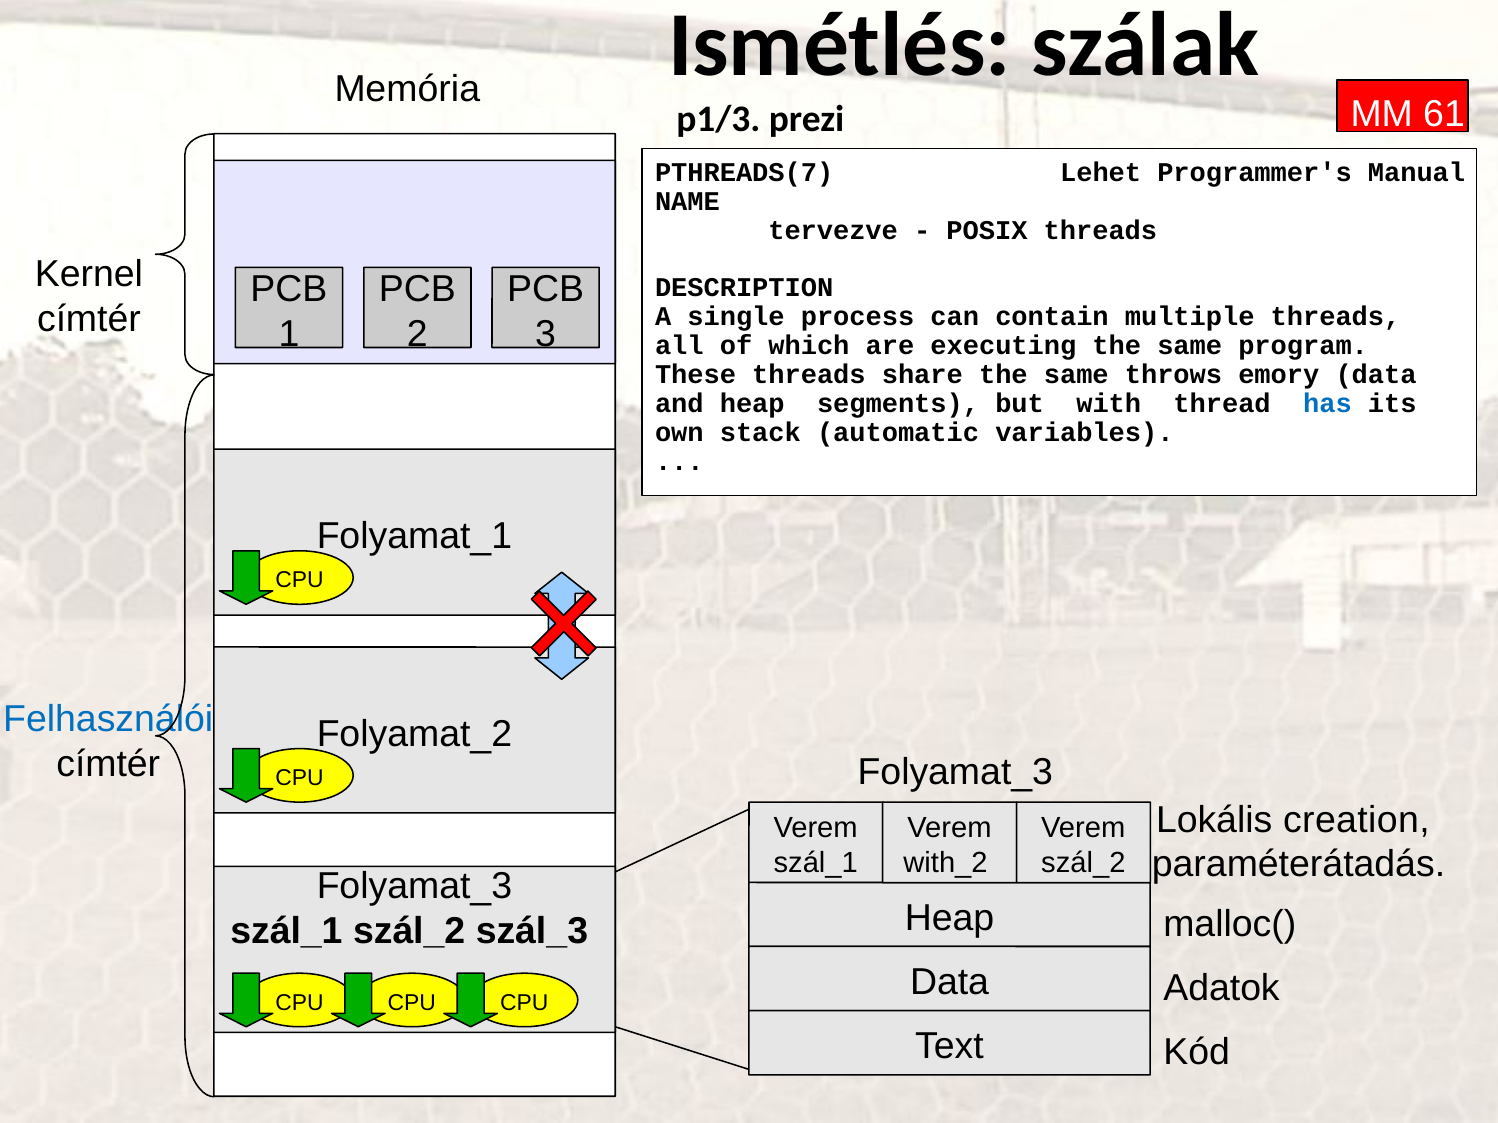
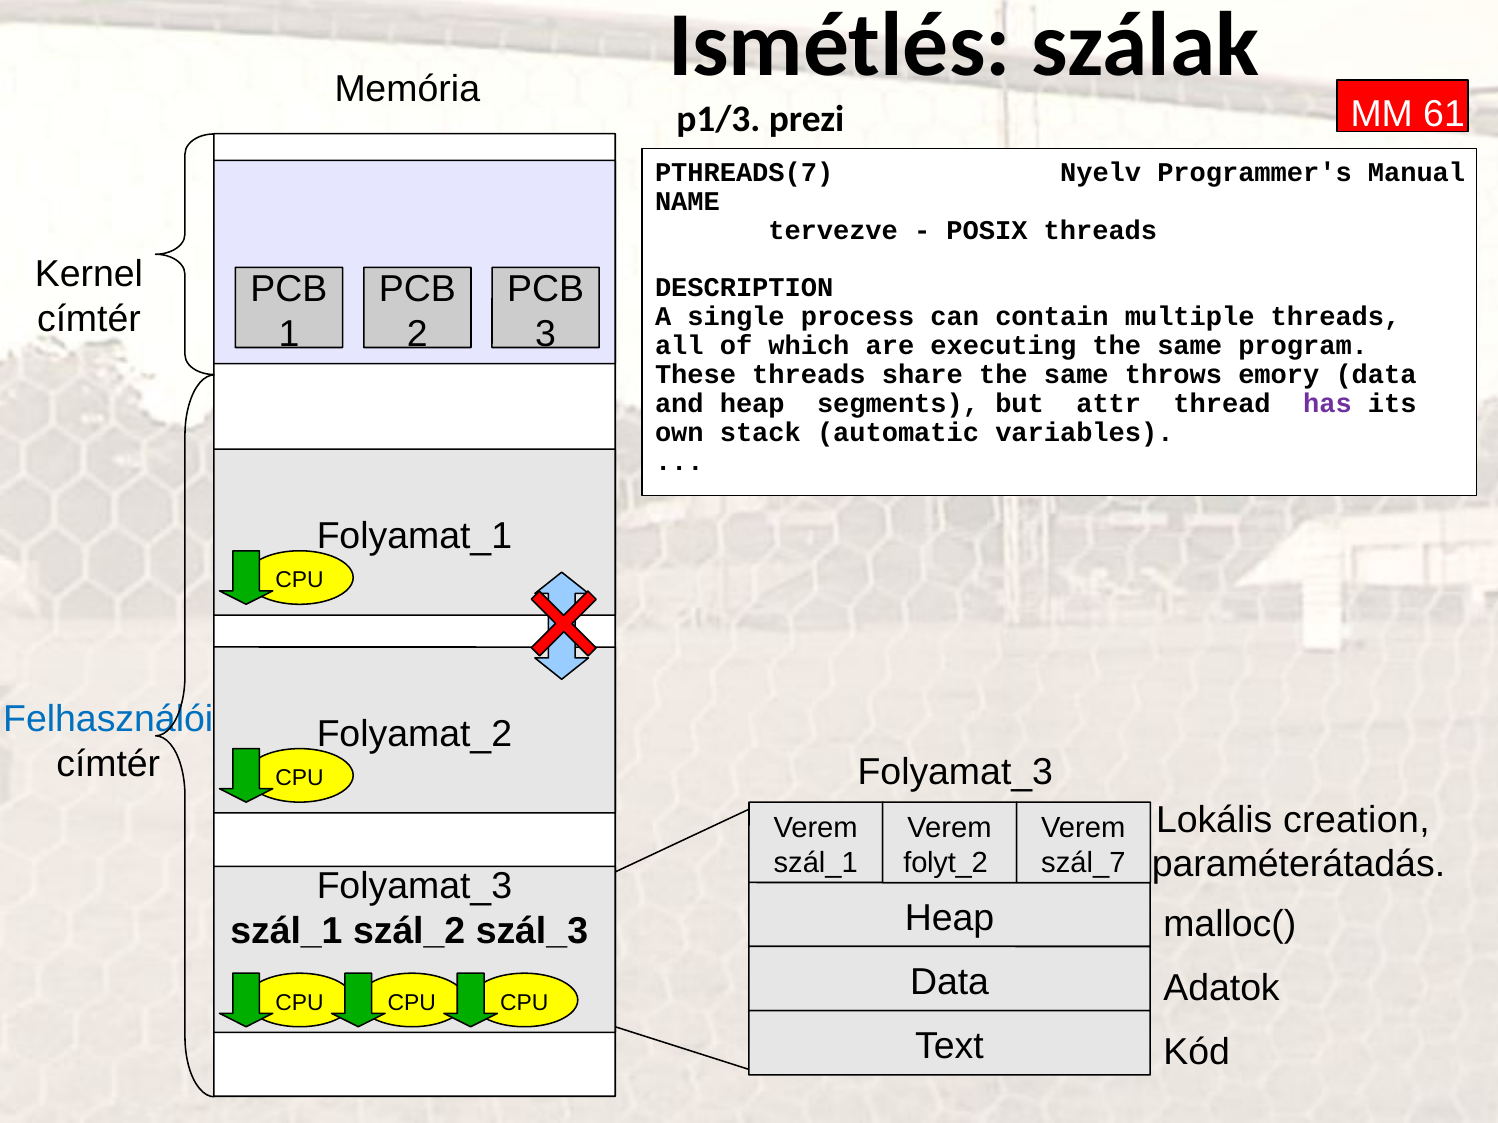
Lehet: Lehet -> Nyelv
with: with -> attr
has colour: blue -> purple
with_2: with_2 -> folyt_2
szál_2 at (1083, 863): szál_2 -> szál_7
